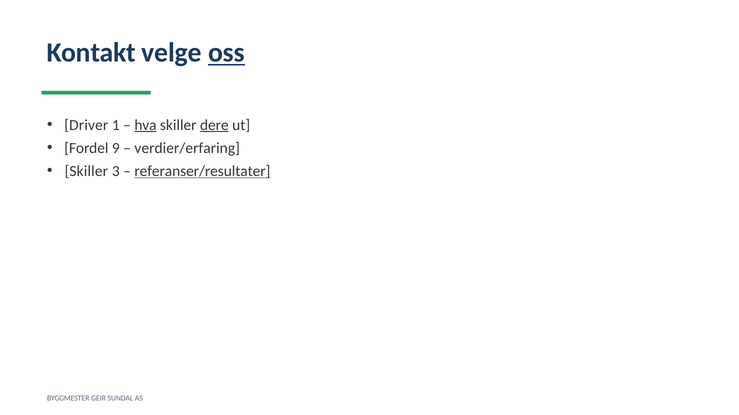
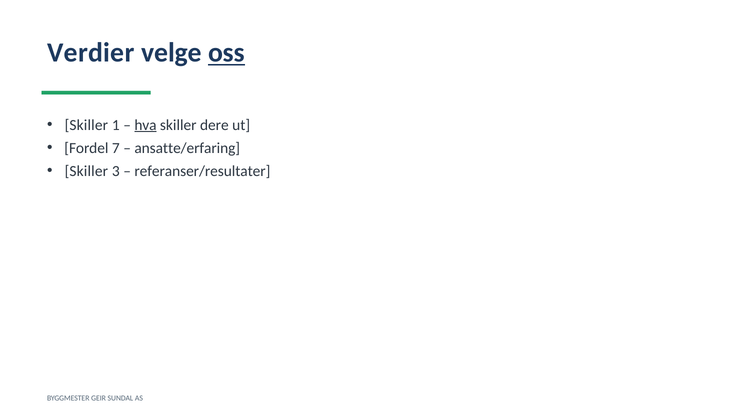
Kontakt: Kontakt -> Verdier
Driver at (86, 125): Driver -> Skiller
dere underline: present -> none
9: 9 -> 7
verdier/erfaring: verdier/erfaring -> ansatte/erfaring
referanser/resultater underline: present -> none
